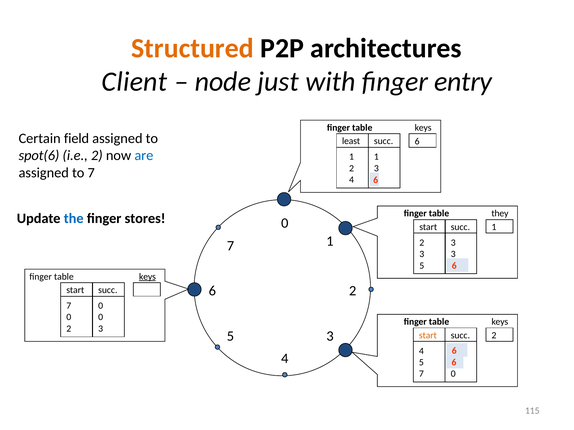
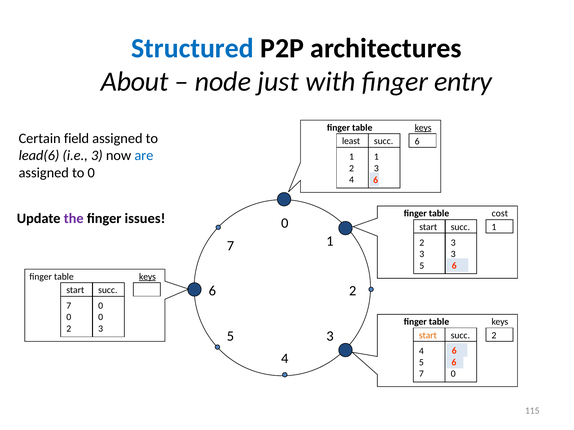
Structured colour: orange -> blue
Client: Client -> About
keys at (423, 128) underline: none -> present
spot(6: spot(6 -> lead(6
i.e 2: 2 -> 3
to 7: 7 -> 0
they: they -> cost
the colour: blue -> purple
stores: stores -> issues
